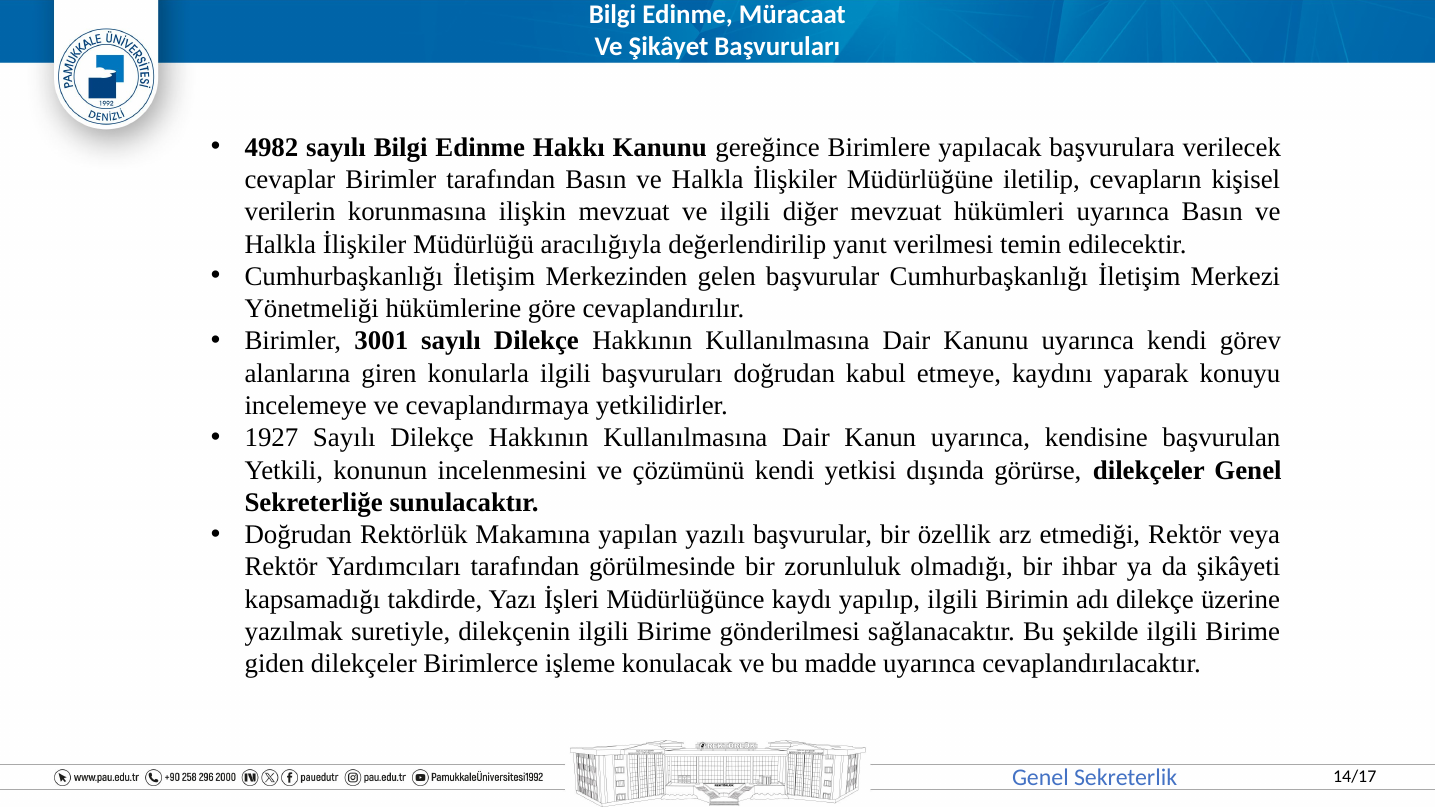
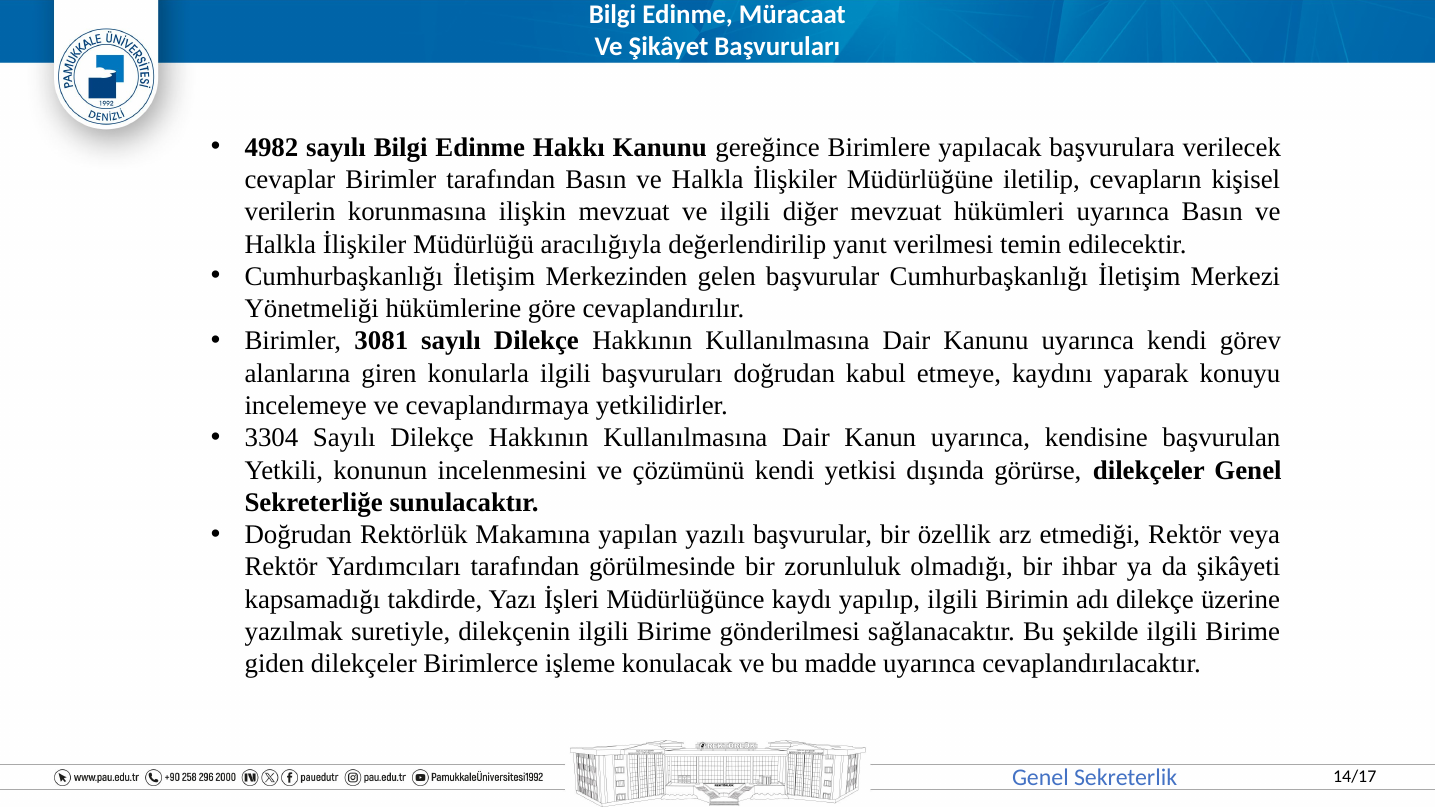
3001: 3001 -> 3081
1927: 1927 -> 3304
